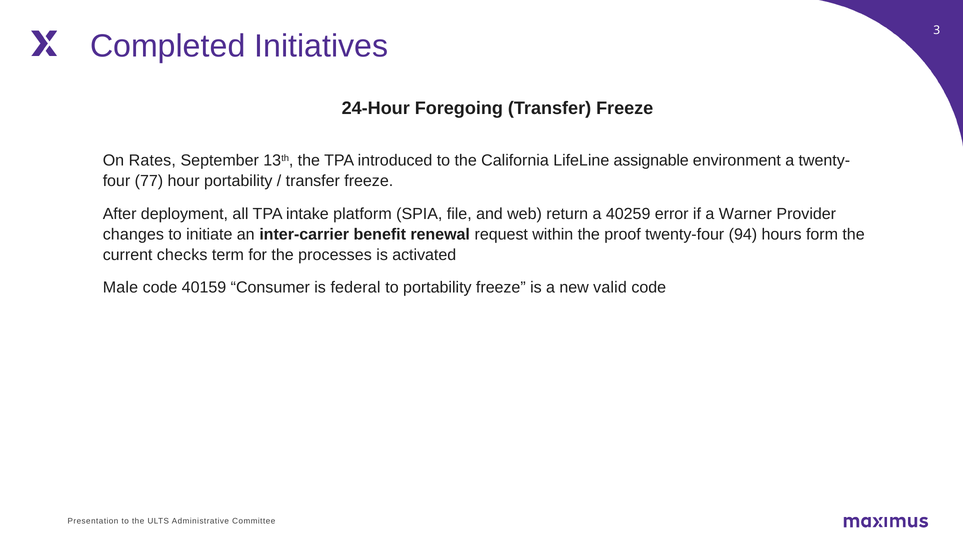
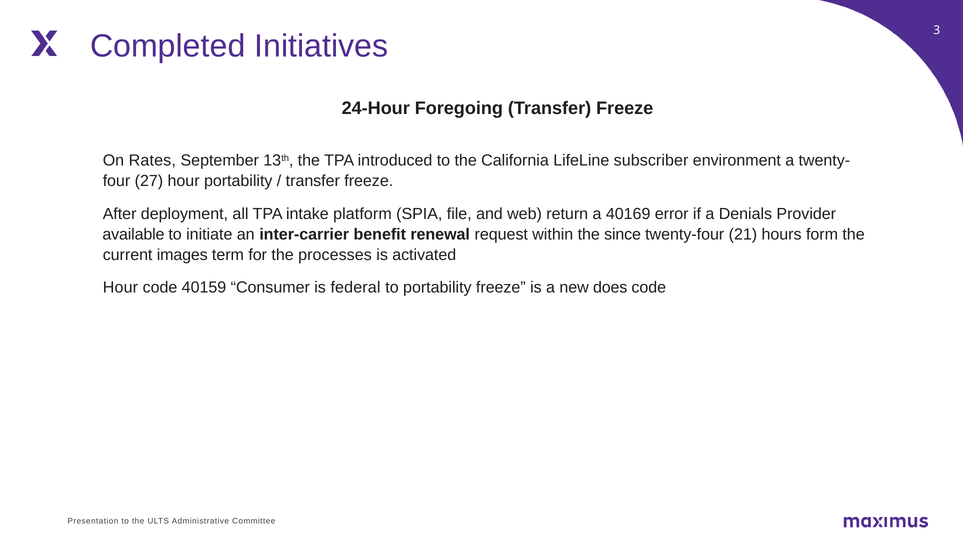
assignable: assignable -> subscriber
77: 77 -> 27
40259: 40259 -> 40169
Warner: Warner -> Denials
changes: changes -> available
proof: proof -> since
94: 94 -> 21
checks: checks -> images
Male at (120, 288): Male -> Hour
valid: valid -> does
